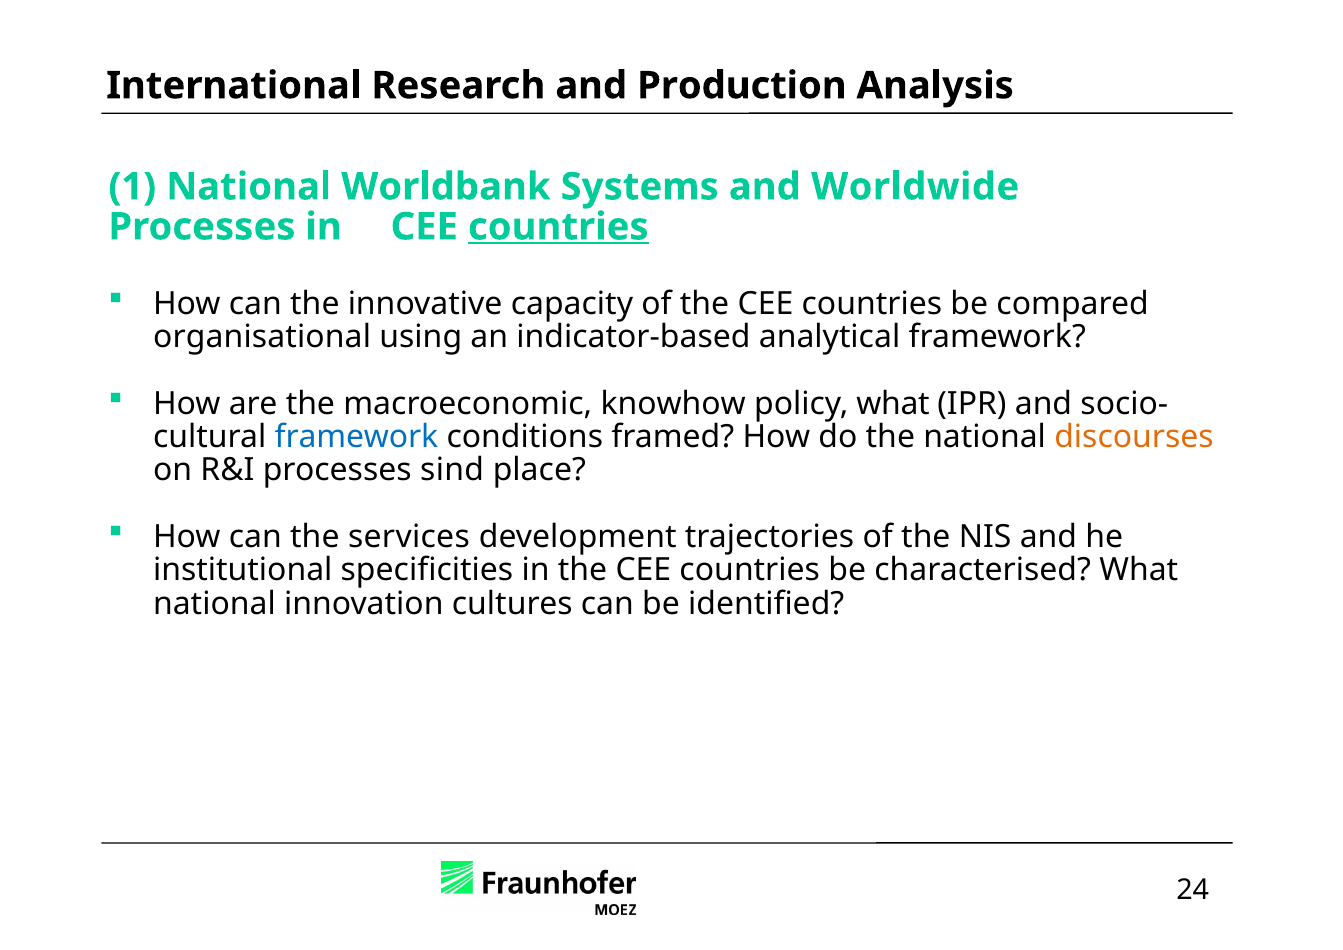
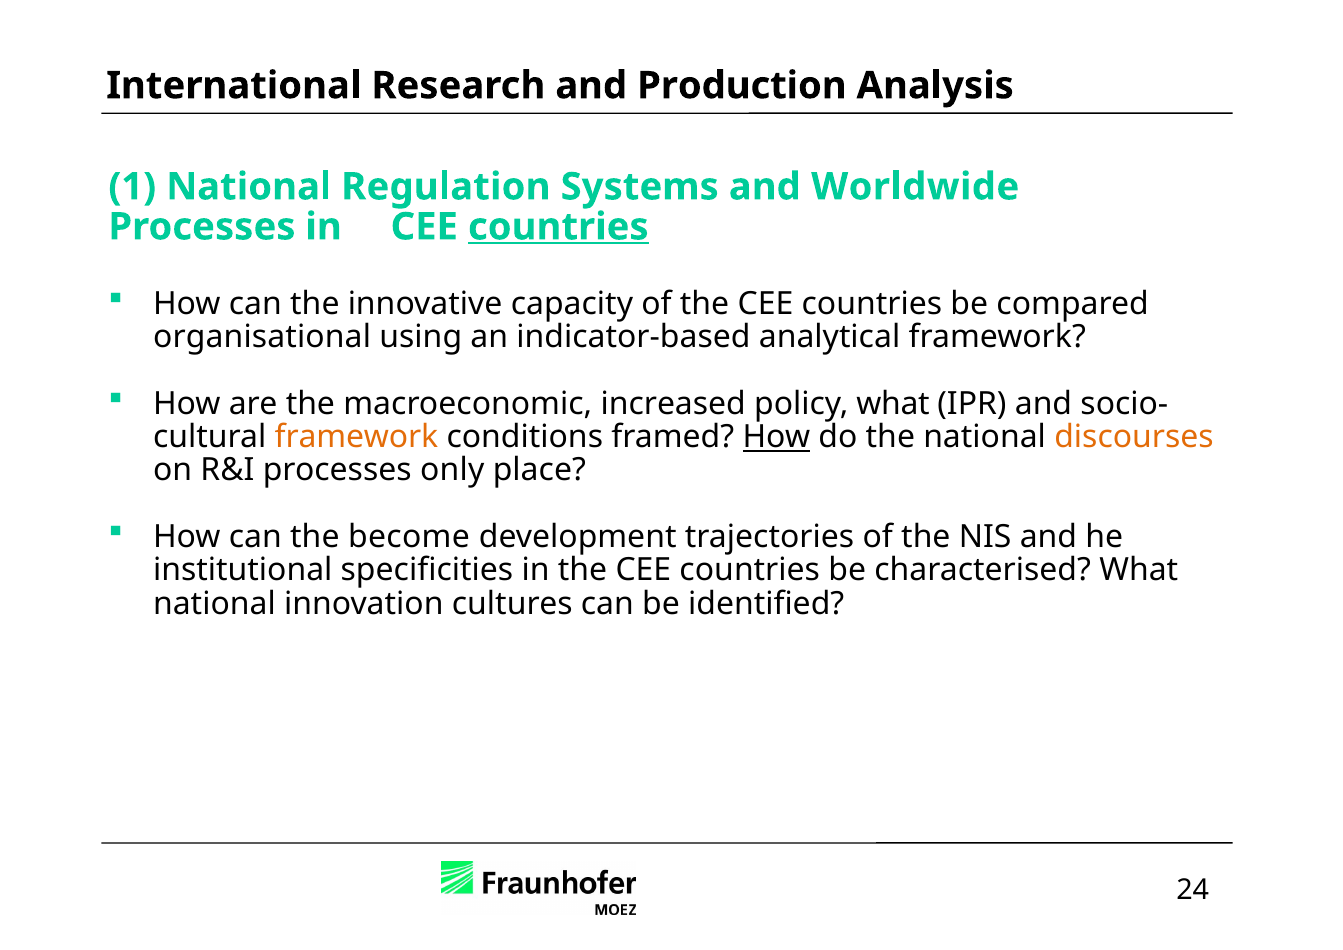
Worldbank: Worldbank -> Regulation
knowhow: knowhow -> increased
framework at (356, 437) colour: blue -> orange
How at (776, 437) underline: none -> present
sind: sind -> only
services: services -> become
